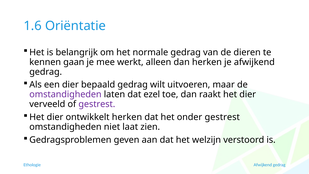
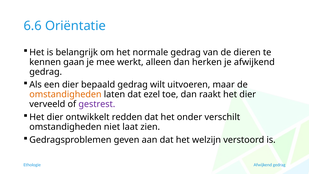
1.6: 1.6 -> 6.6
omstandigheden at (65, 94) colour: purple -> orange
ontwikkelt herken: herken -> redden
onder gestrest: gestrest -> verschilt
